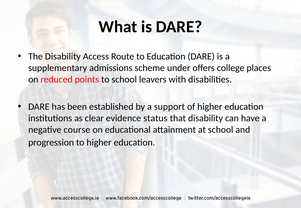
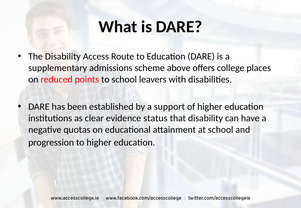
under: under -> above
course: course -> quotas
